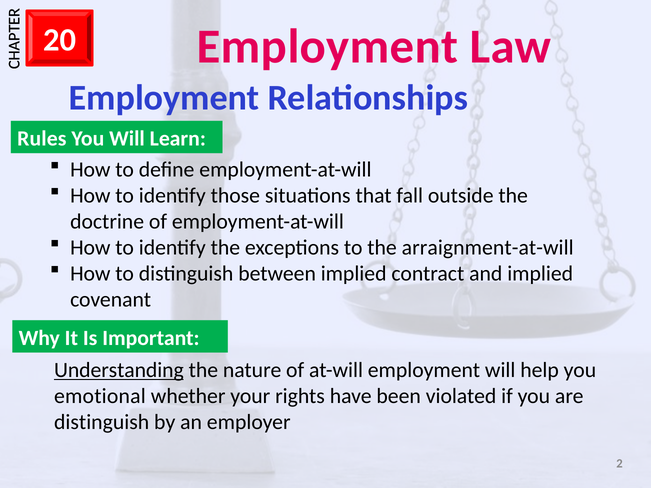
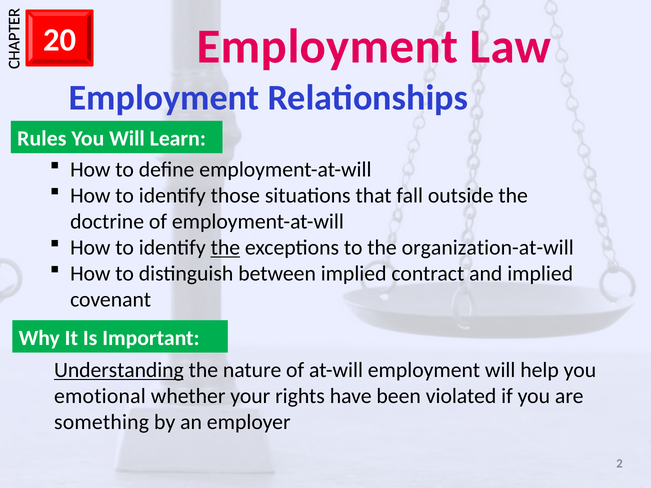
the at (225, 248) underline: none -> present
arraignment-at-will: arraignment-at-will -> organization-at-will
distinguish at (102, 422): distinguish -> something
